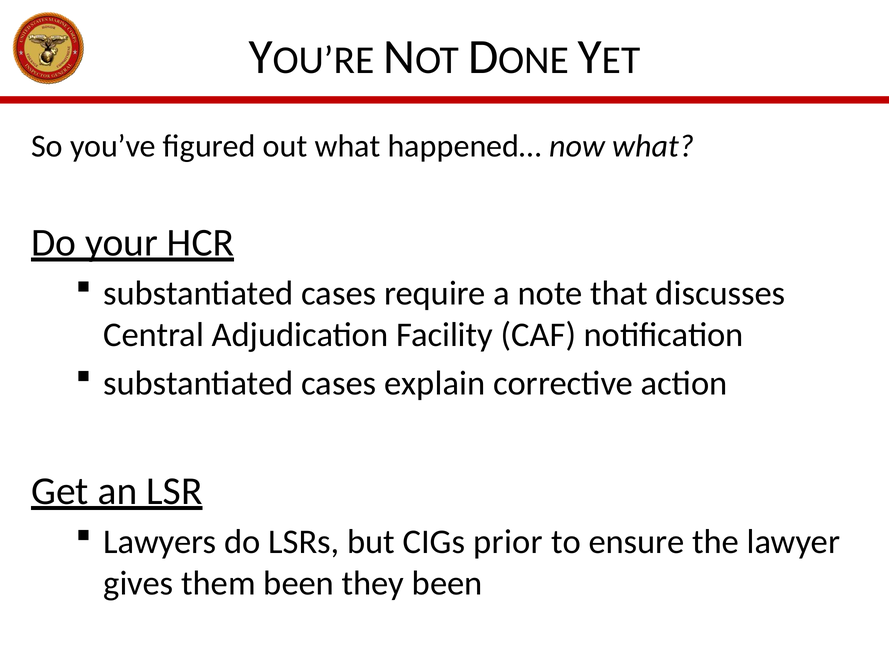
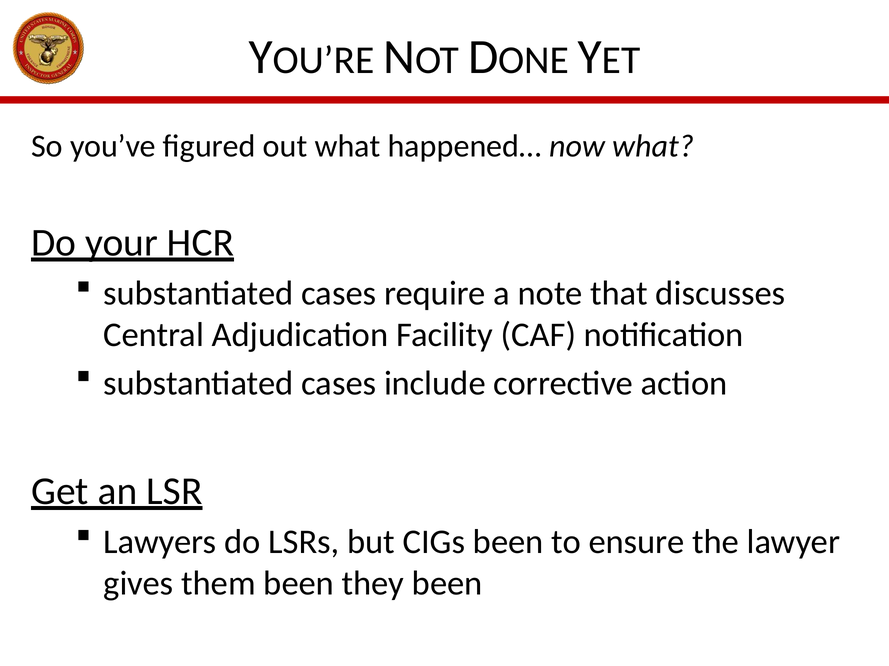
explain: explain -> include
CIGs prior: prior -> been
